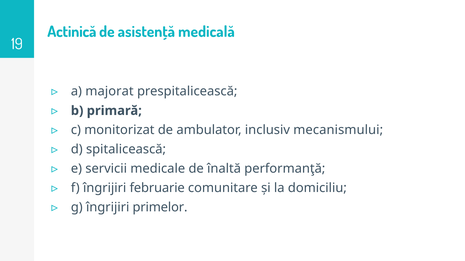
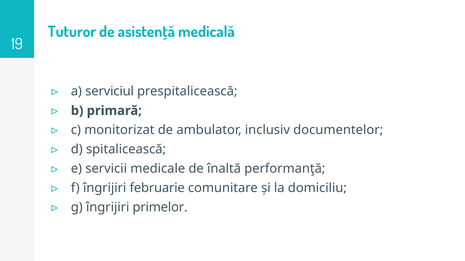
Actinică: Actinică -> Tuturor
majorat: majorat -> serviciul
mecanismului: mecanismului -> documentelor
